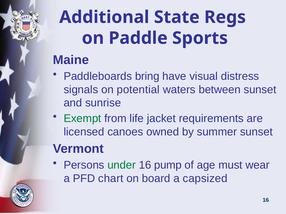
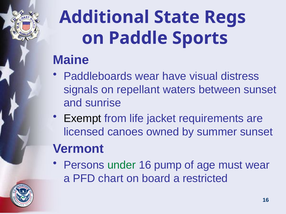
Paddleboards bring: bring -> wear
potential: potential -> repellant
Exempt colour: green -> black
capsized: capsized -> restricted
